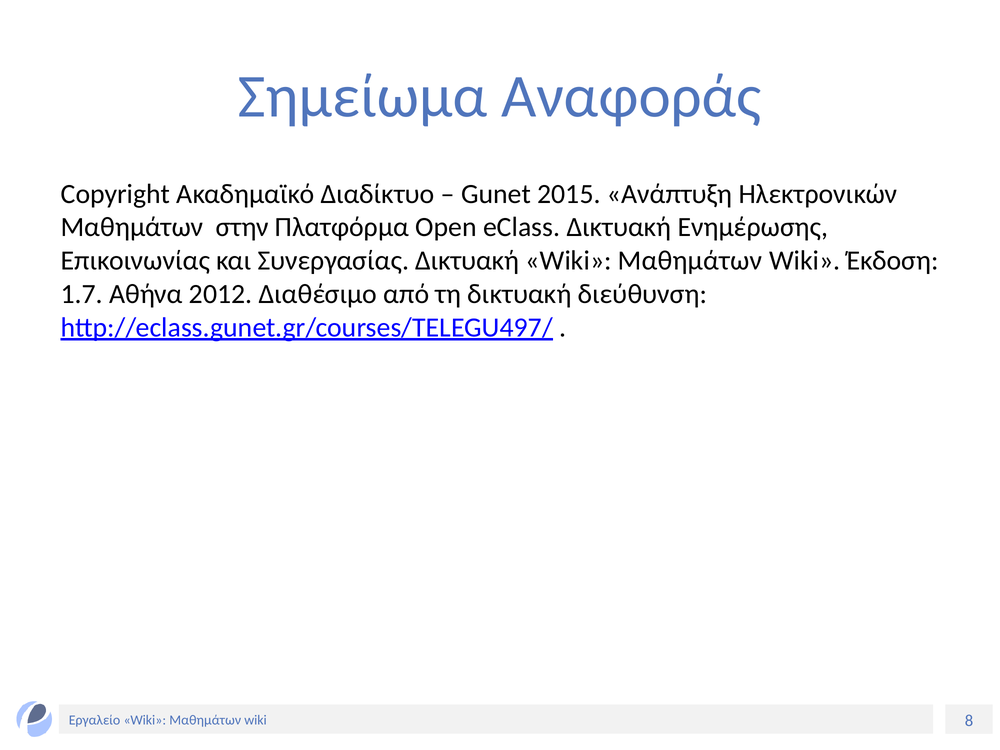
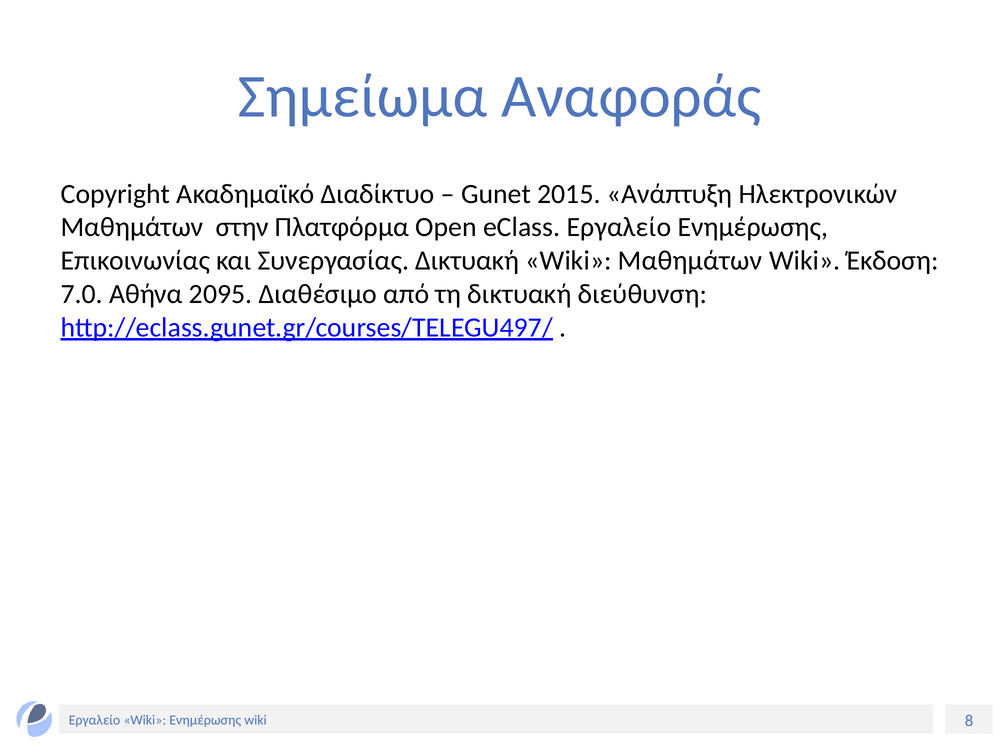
eClass Δικτυακή: Δικτυακή -> Εργαλείο
1.7: 1.7 -> 7.0
2012: 2012 -> 2095
Εργαλείο Wiki Μαθημάτων: Μαθημάτων -> Ενημέρωσης
